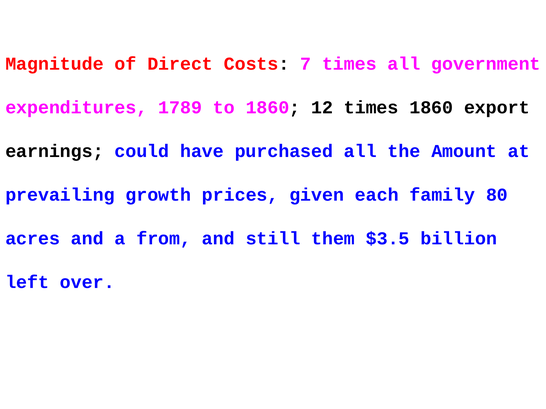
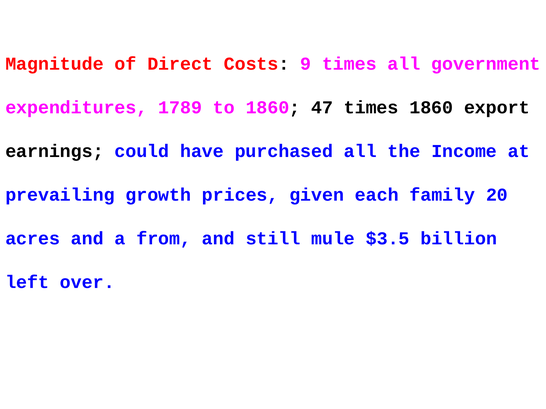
7: 7 -> 9
12: 12 -> 47
Amount: Amount -> Income
80: 80 -> 20
them: them -> mule
